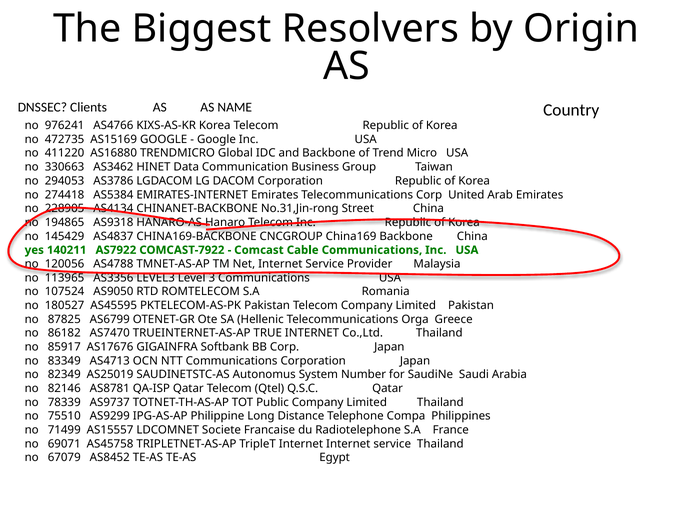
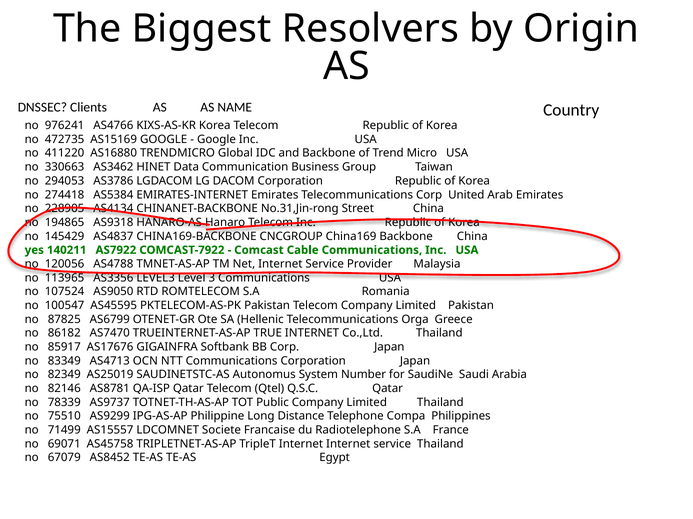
180527: 180527 -> 100547
